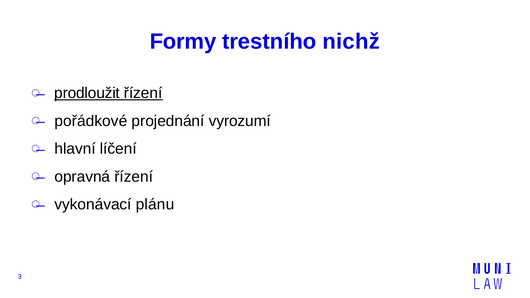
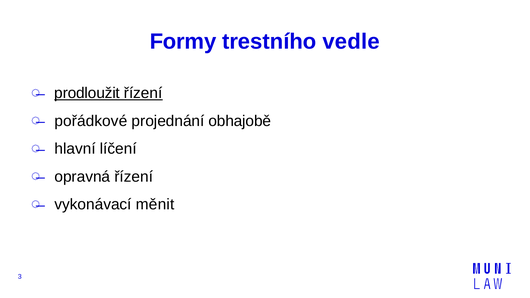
nichž: nichž -> vedle
vyrozumí: vyrozumí -> obhajobě
plánu: plánu -> měnit
